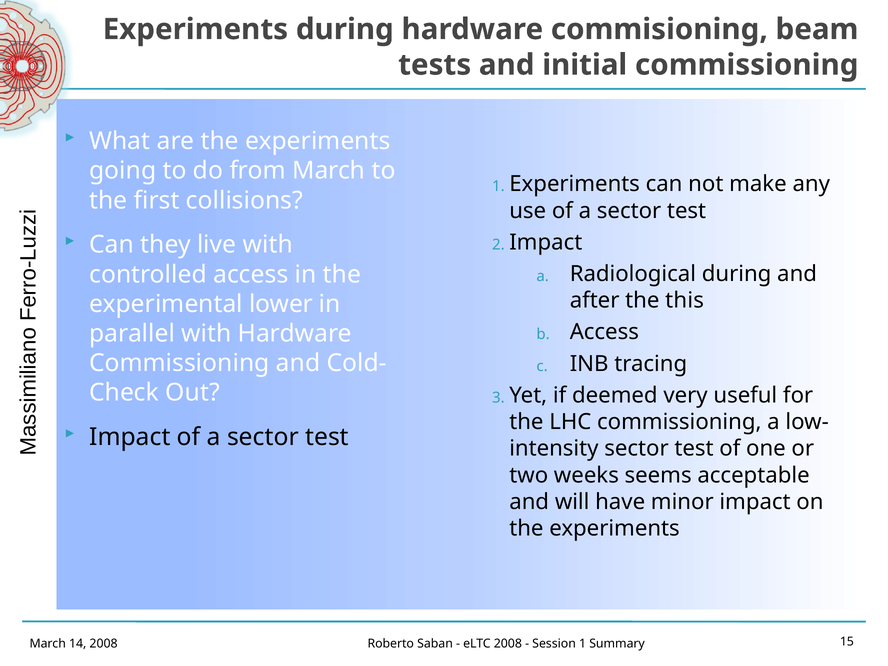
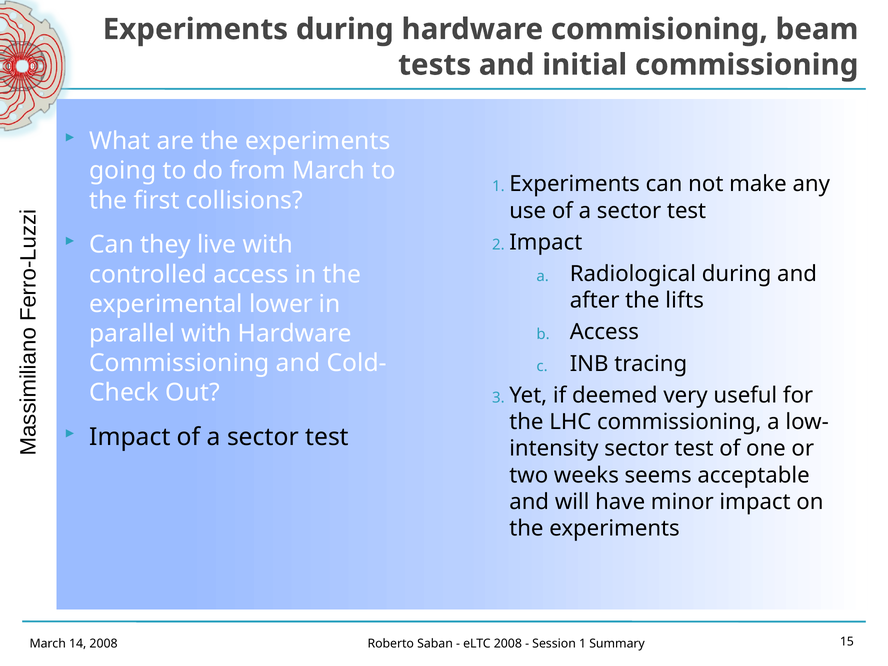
this: this -> lifts
